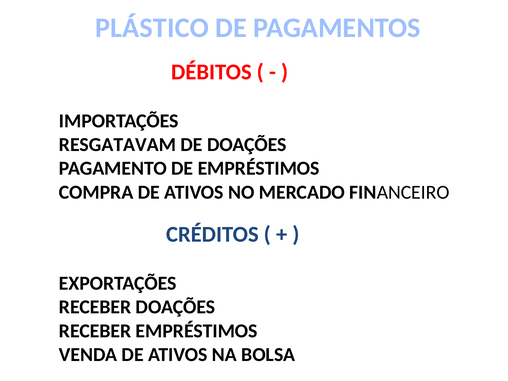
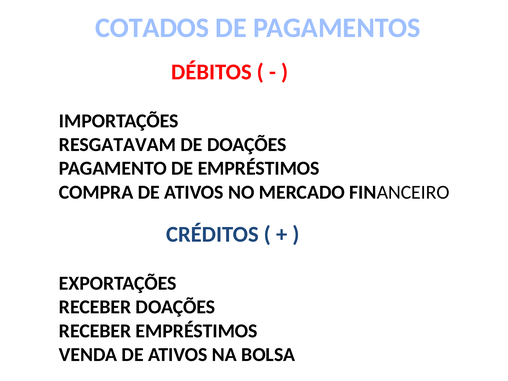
PLÁSTICO: PLÁSTICO -> COTADOS
